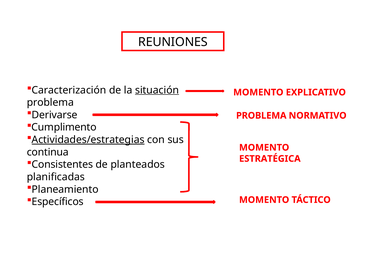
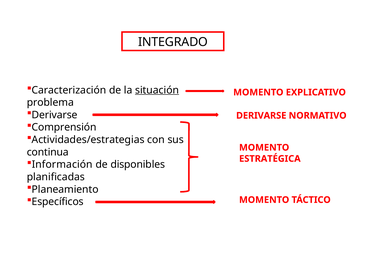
REUNIONES: REUNIONES -> INTEGRADO
PROBLEMA at (261, 116): PROBLEMA -> DERIVARSE
Cumplimento: Cumplimento -> Comprensión
Actividades/estrategias underline: present -> none
Consistentes: Consistentes -> Información
planteados: planteados -> disponibles
